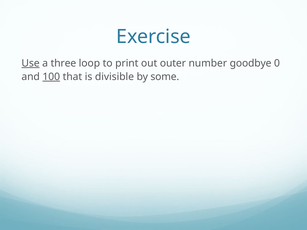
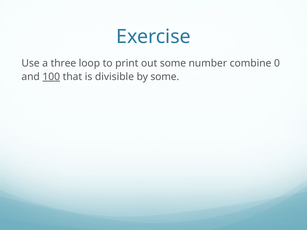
Use underline: present -> none
out outer: outer -> some
goodbye: goodbye -> combine
